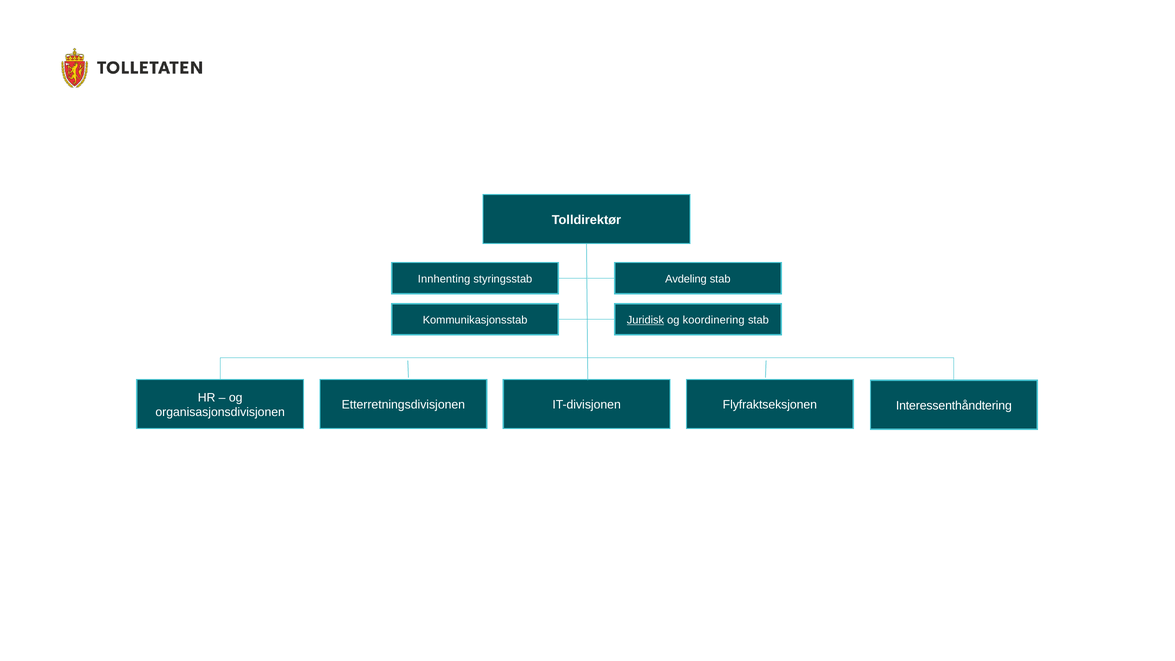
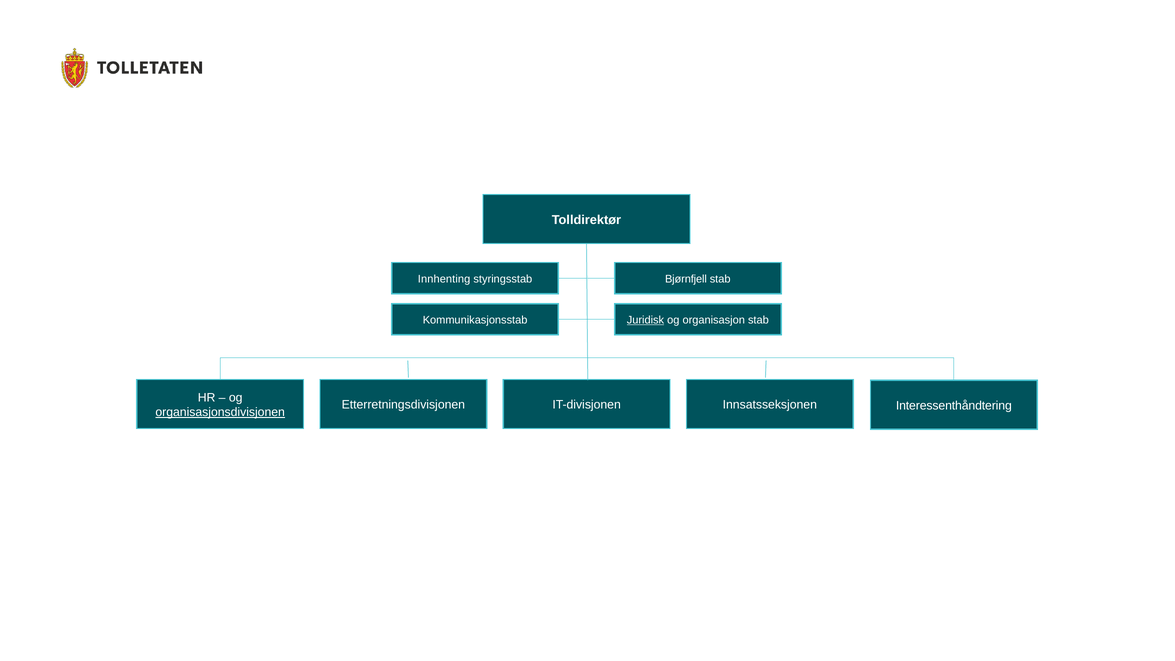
Avdeling: Avdeling -> Bjørnfjell
koordinering: koordinering -> organisasjon
Flyfraktseksjonen: Flyfraktseksjonen -> Innsatsseksjonen
organisasjonsdivisjonen underline: none -> present
